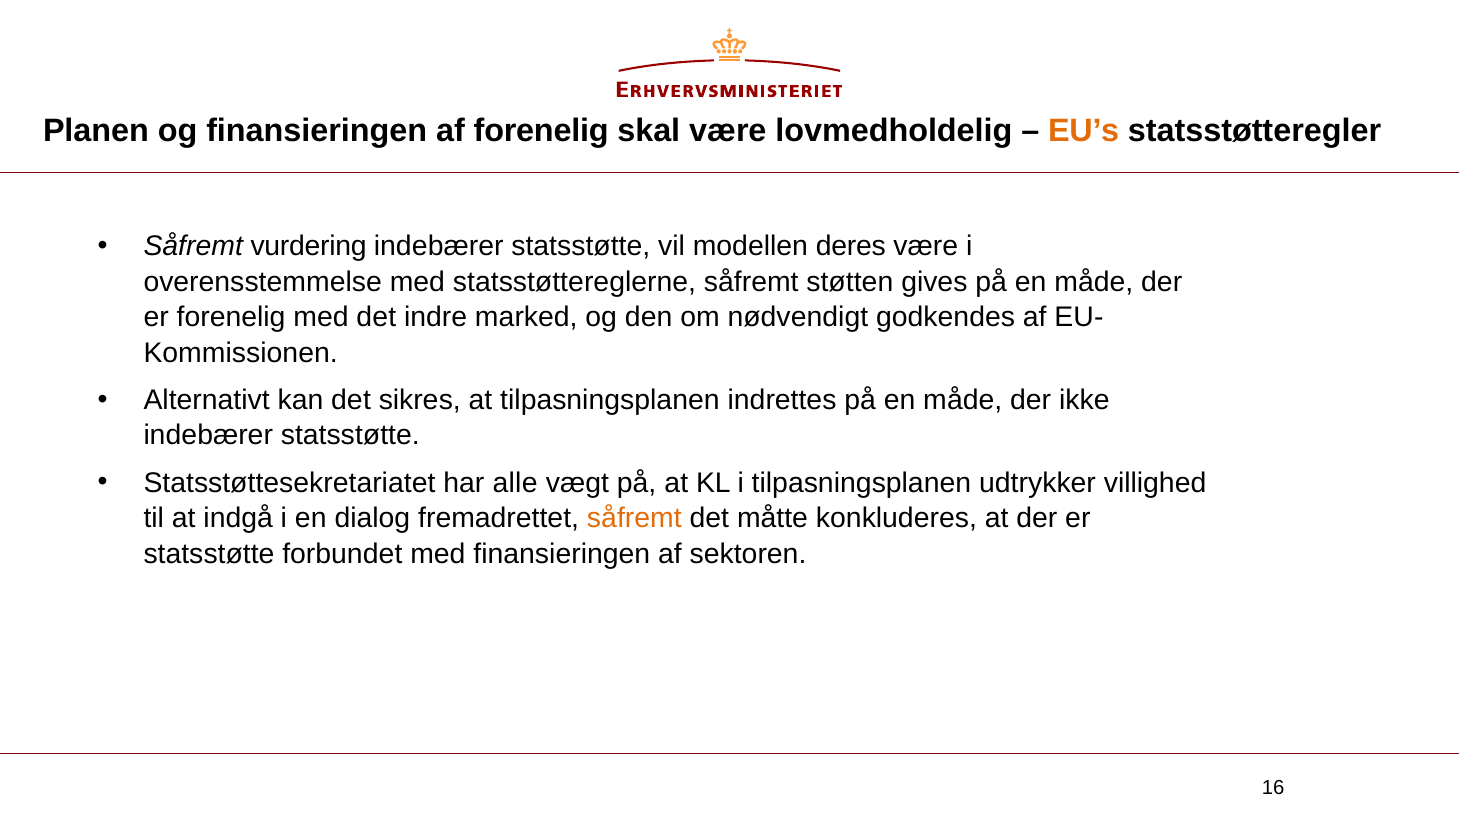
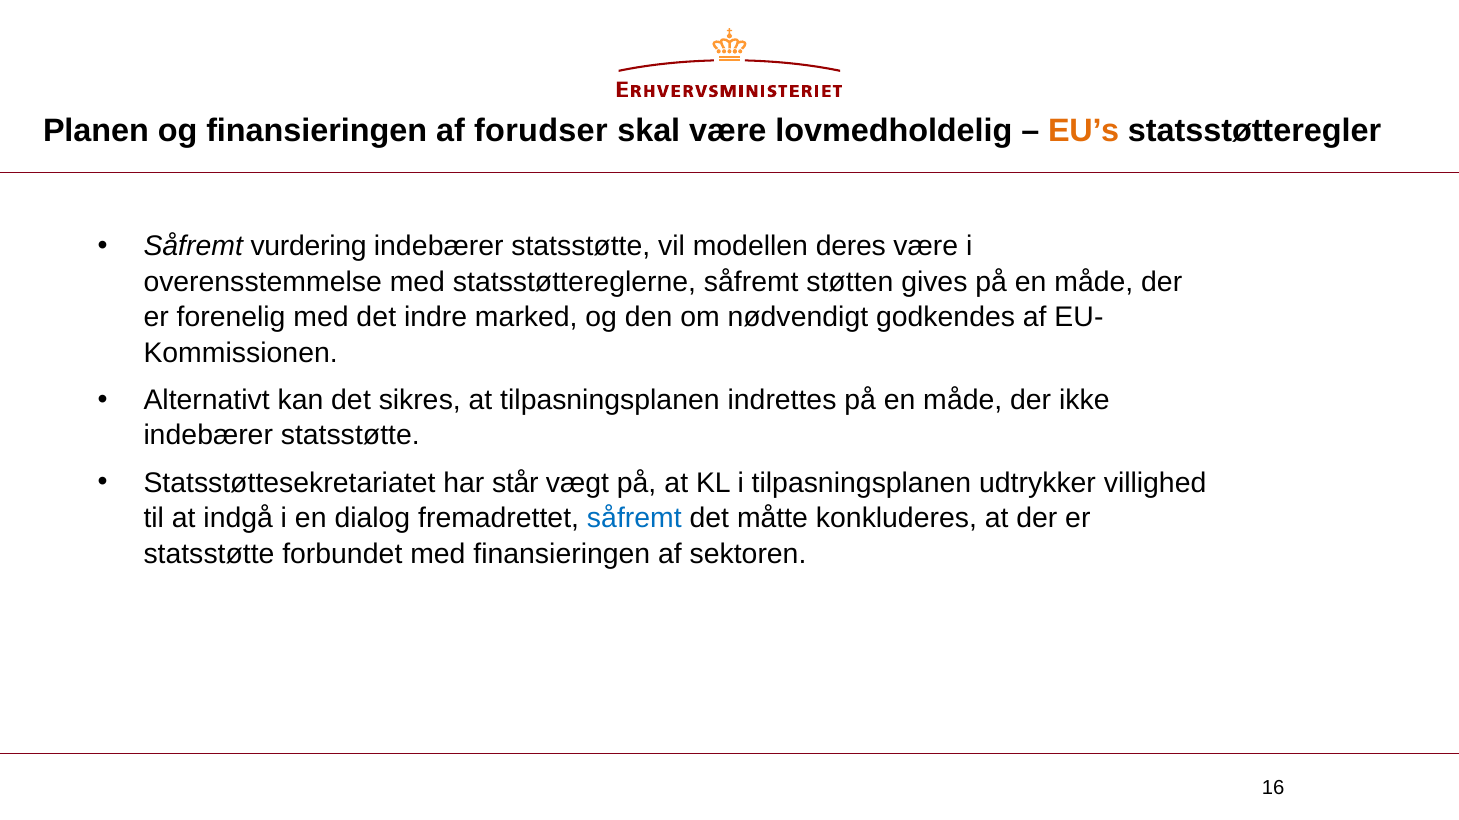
af forenelig: forenelig -> forudser
alle: alle -> står
såfremt at (634, 519) colour: orange -> blue
